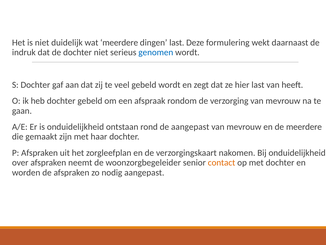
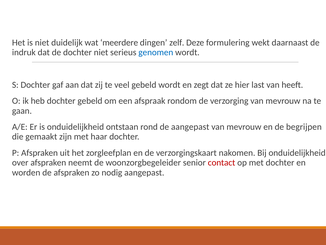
dingen last: last -> zelf
de meerdere: meerdere -> begrijpen
contact colour: orange -> red
